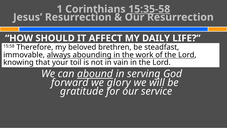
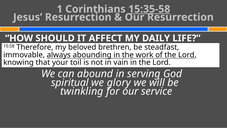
abound underline: present -> none
forward: forward -> spiritual
gratitude: gratitude -> twinkling
